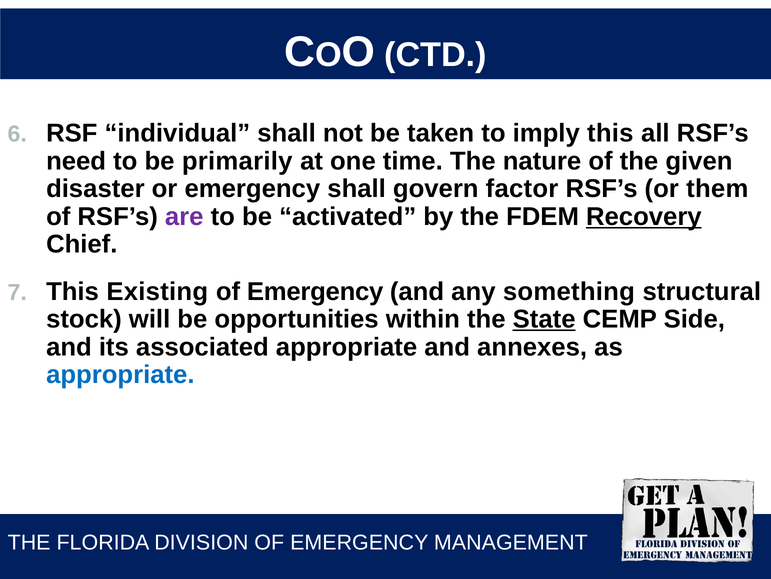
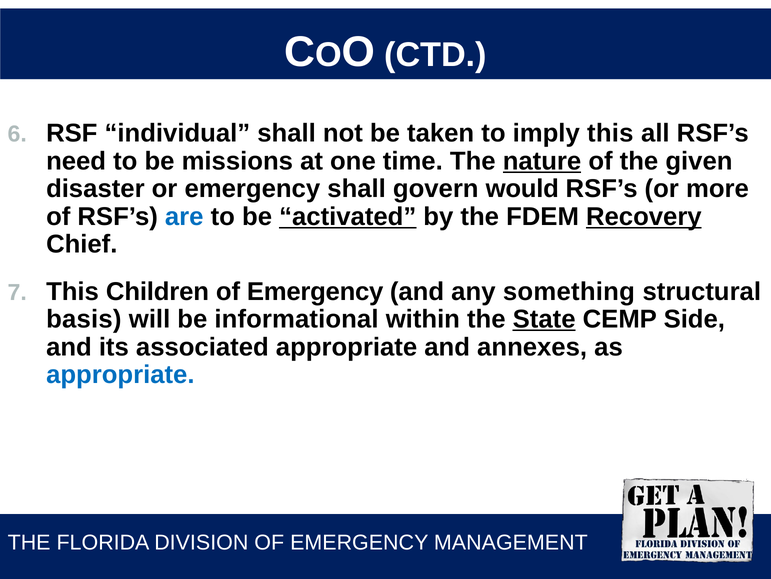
primarily: primarily -> missions
nature underline: none -> present
factor: factor -> would
them: them -> more
are colour: purple -> blue
activated underline: none -> present
Existing: Existing -> Children
stock: stock -> basis
opportunities: opportunities -> informational
